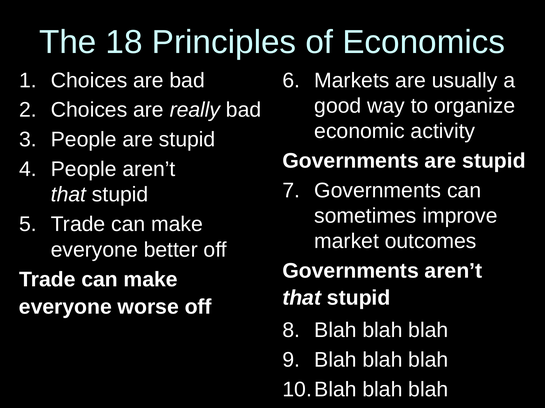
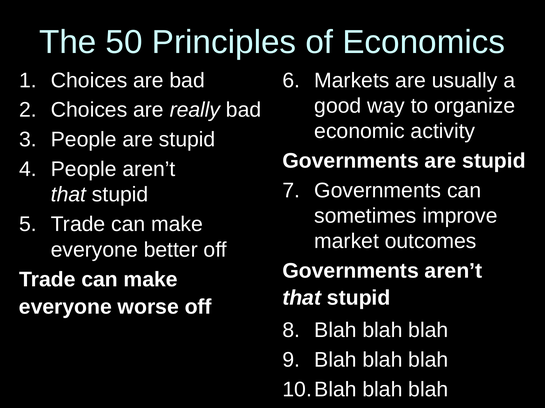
18: 18 -> 50
